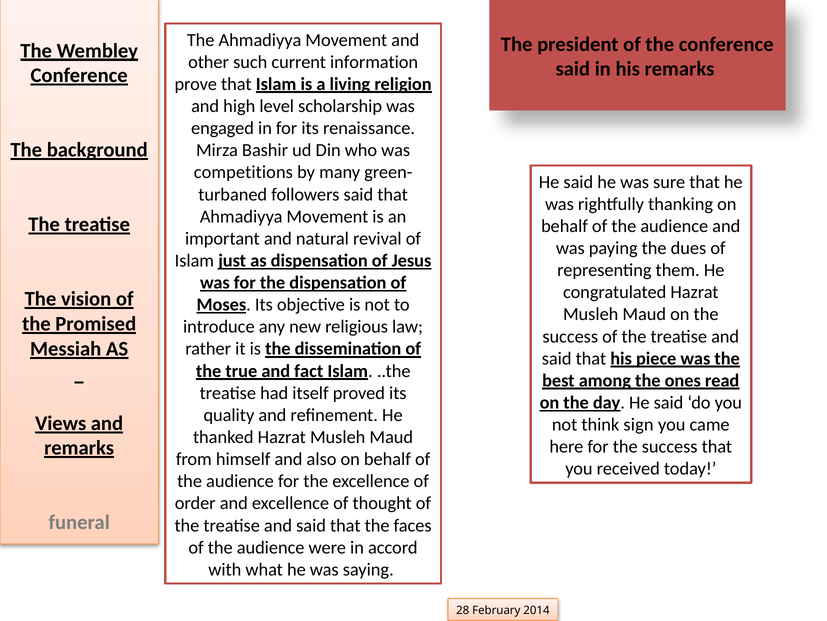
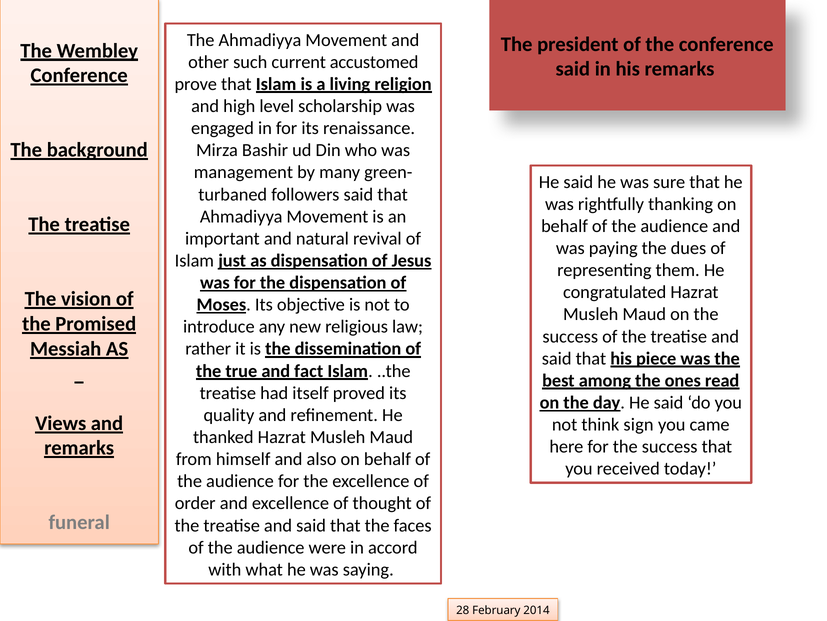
information: information -> accustomed
competitions: competitions -> management
